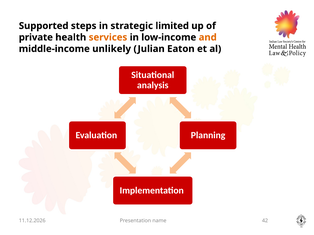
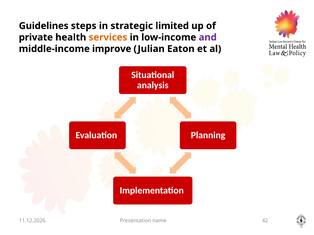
Supported: Supported -> Guidelines
and colour: orange -> purple
unlikely: unlikely -> improve
